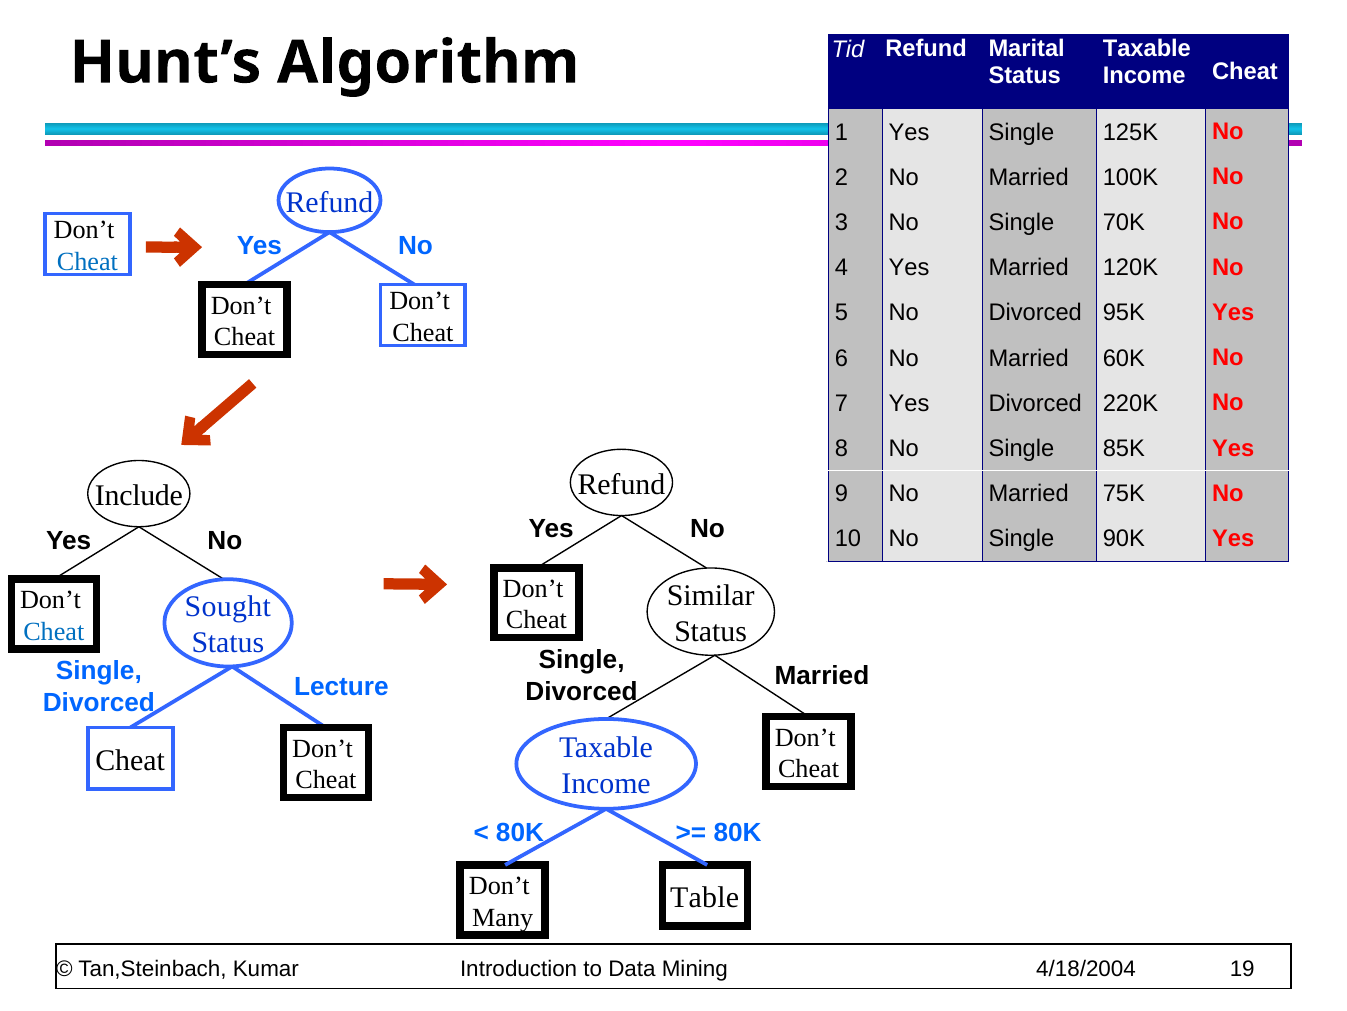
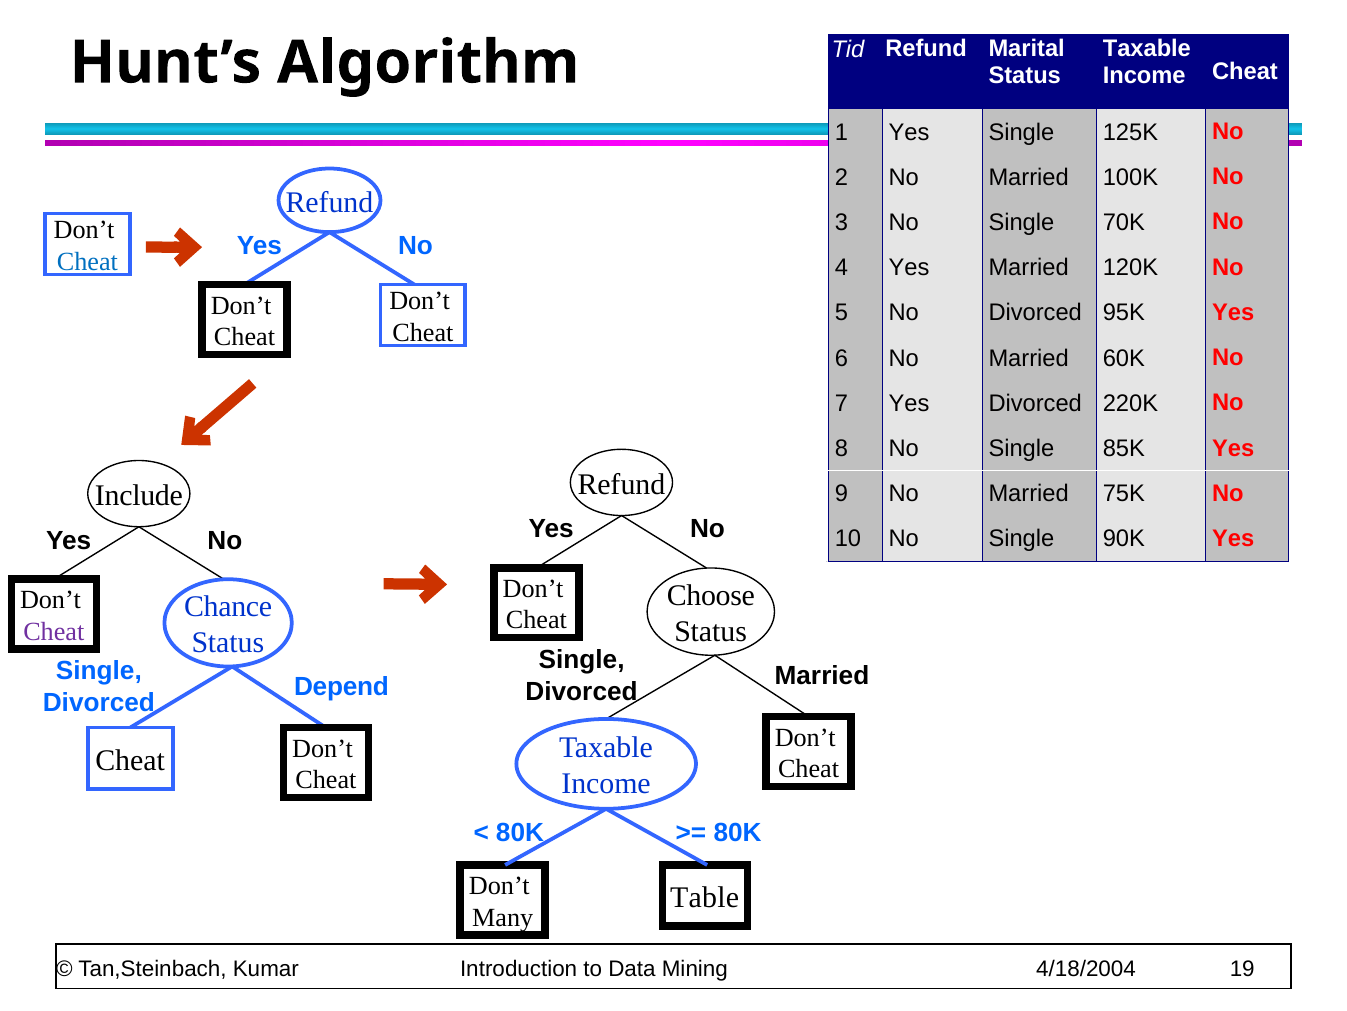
Similar: Similar -> Choose
Sought: Sought -> Chance
Cheat at (54, 631) colour: blue -> purple
Lecture: Lecture -> Depend
